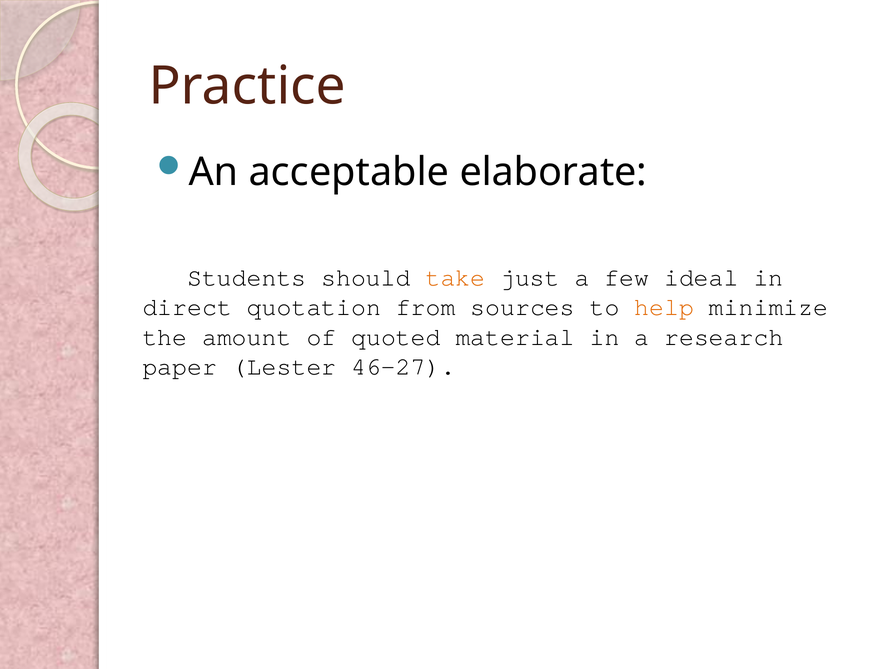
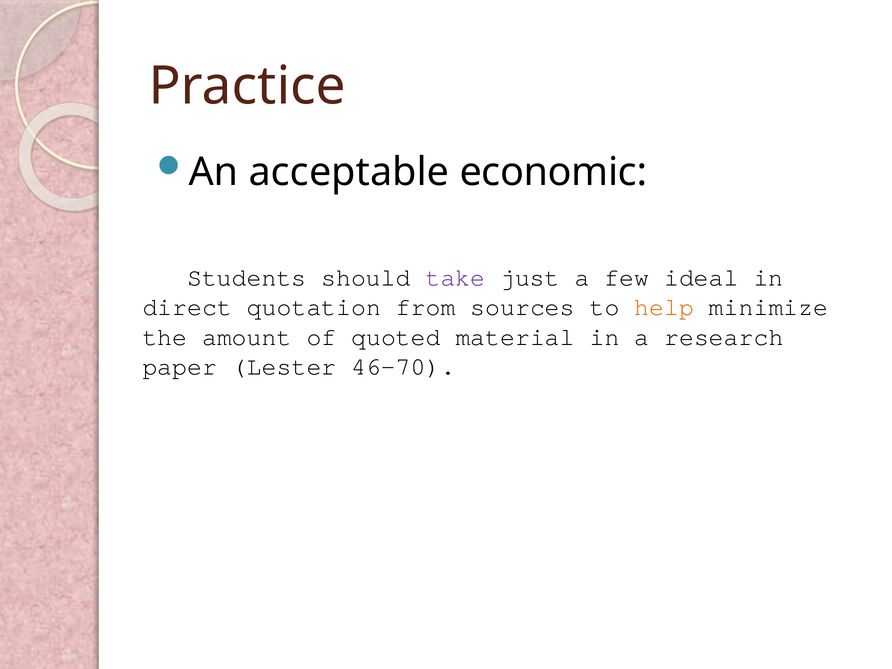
elaborate: elaborate -> economic
take colour: orange -> purple
46-27: 46-27 -> 46-70
